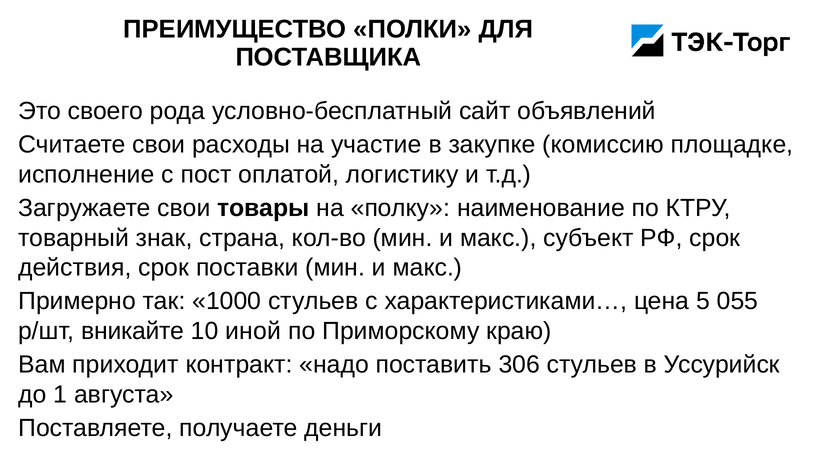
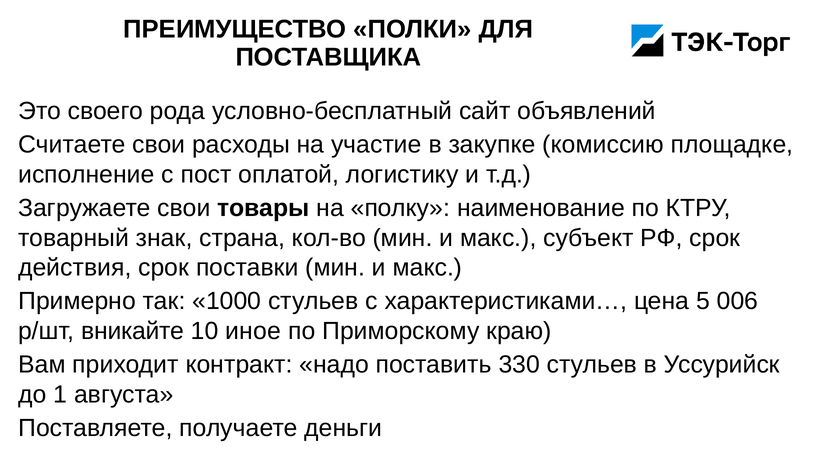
055: 055 -> 006
иной: иной -> иное
306: 306 -> 330
